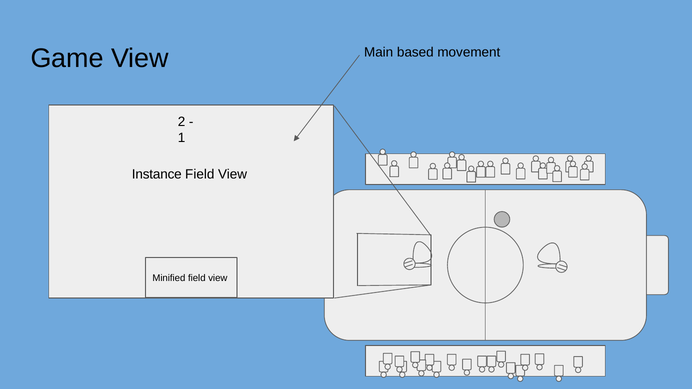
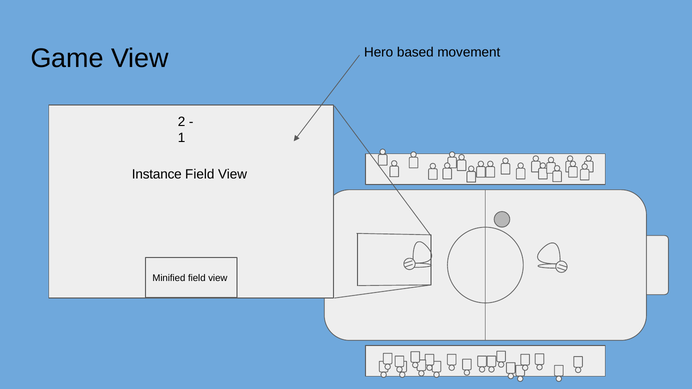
Main: Main -> Hero
